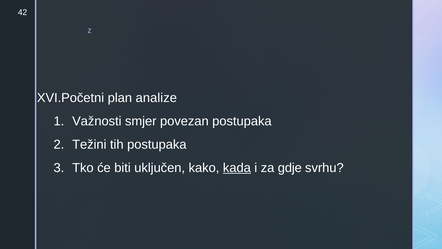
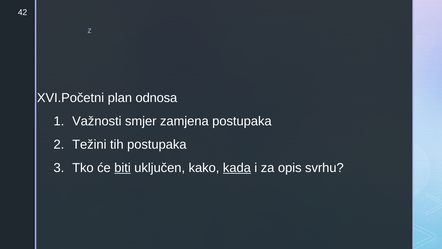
analize: analize -> odnosa
povezan: povezan -> zamjena
biti underline: none -> present
gdje: gdje -> opis
